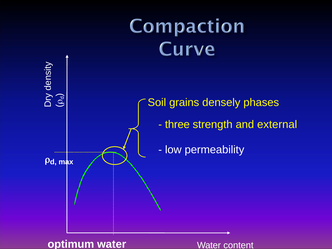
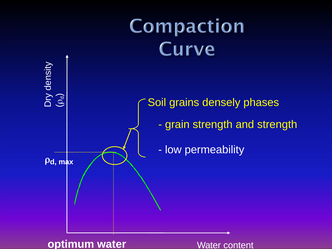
three: three -> grain
and external: external -> strength
